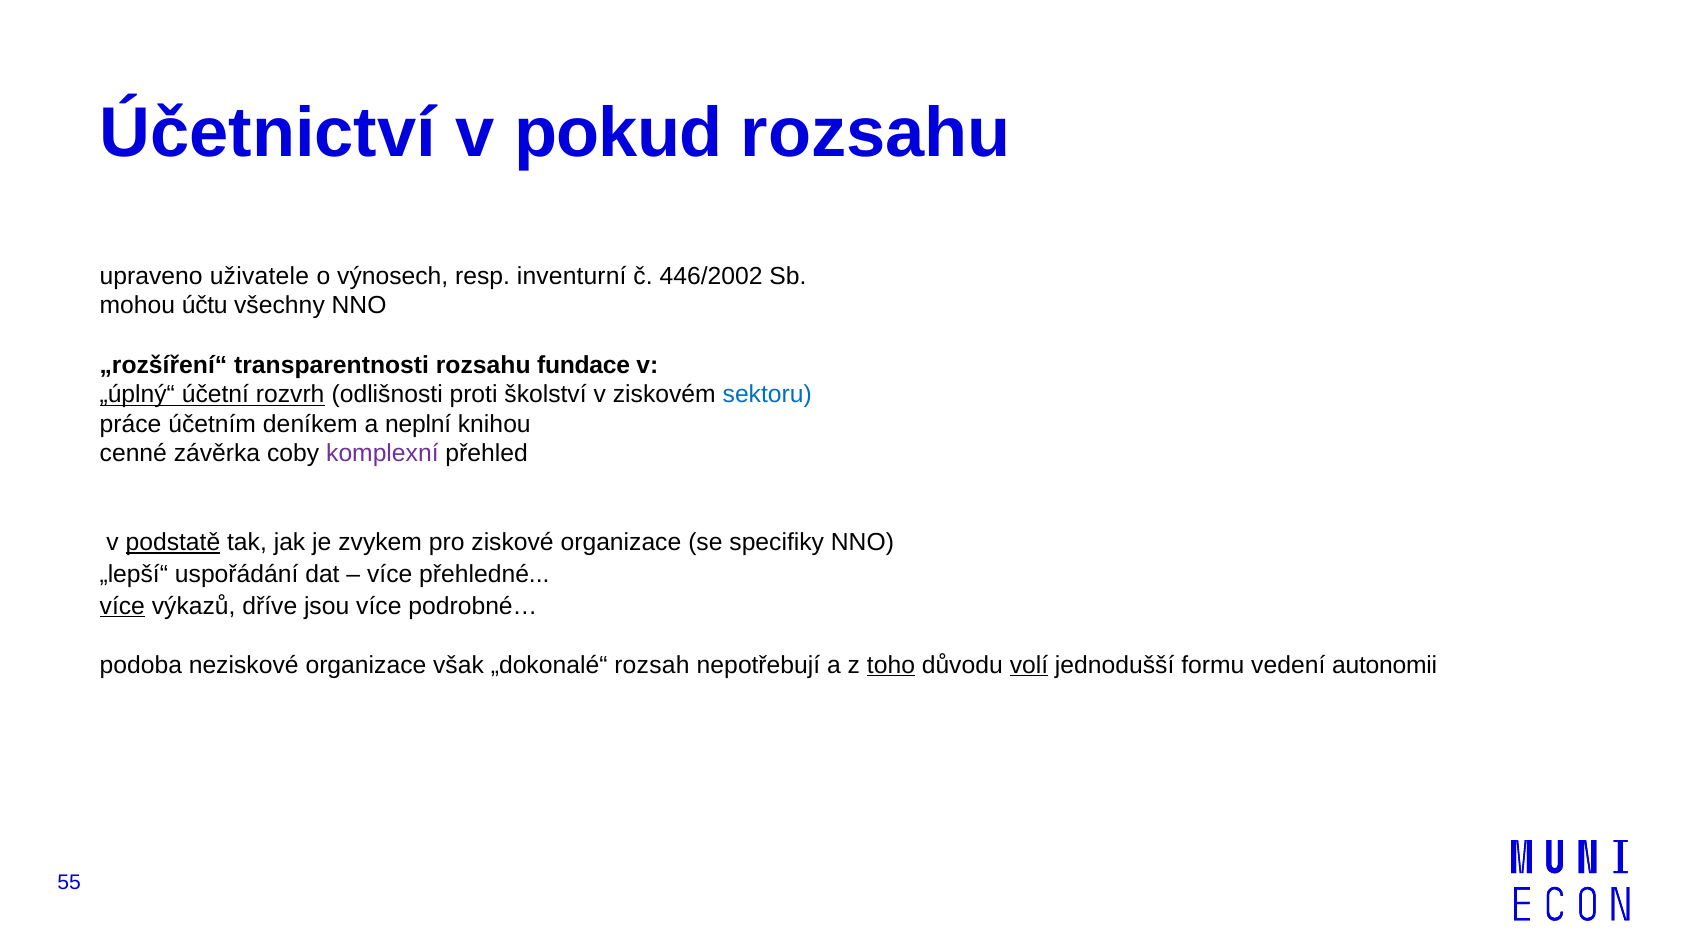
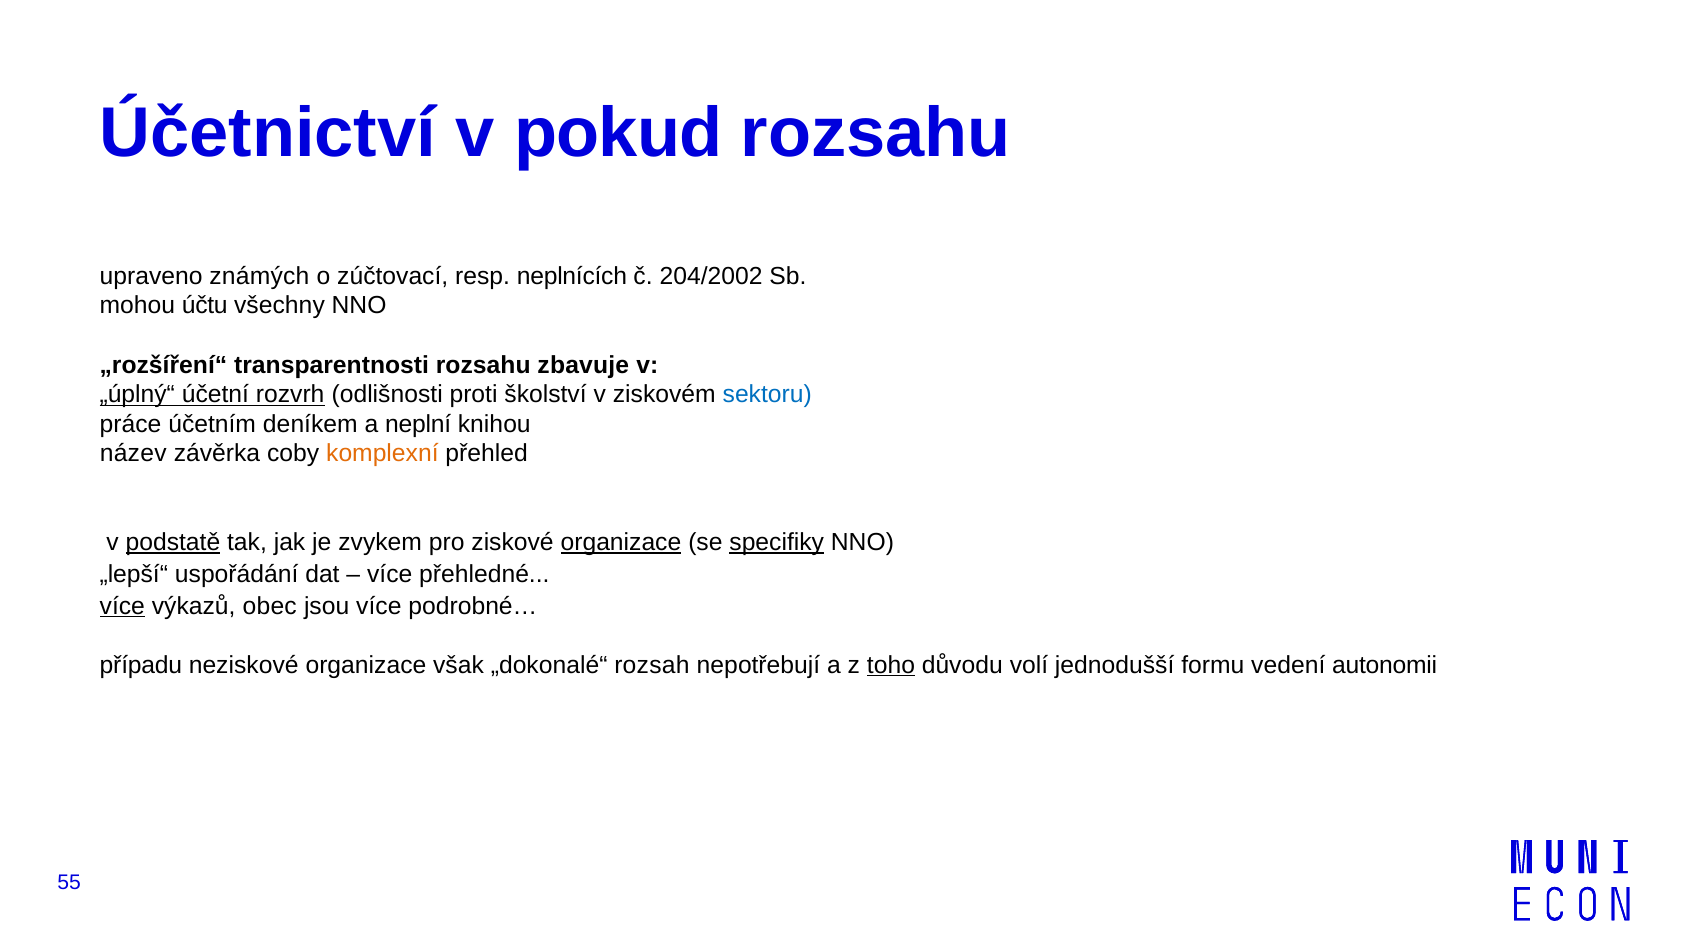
uživatele: uživatele -> známých
výnosech: výnosech -> zúčtovací
inventurní: inventurní -> neplnících
446/2002: 446/2002 -> 204/2002
fundace: fundace -> zbavuje
cenné: cenné -> název
komplexní colour: purple -> orange
organizace at (621, 543) underline: none -> present
specifiky underline: none -> present
dříve: dříve -> obec
podoba: podoba -> případu
volí underline: present -> none
